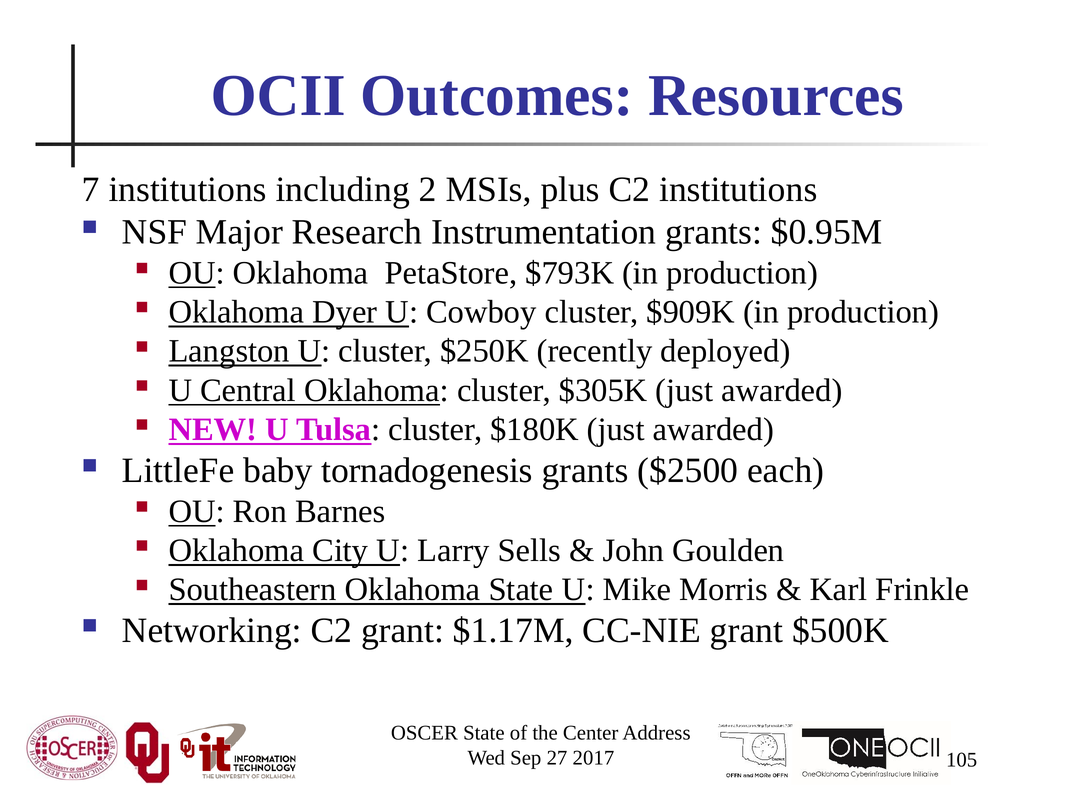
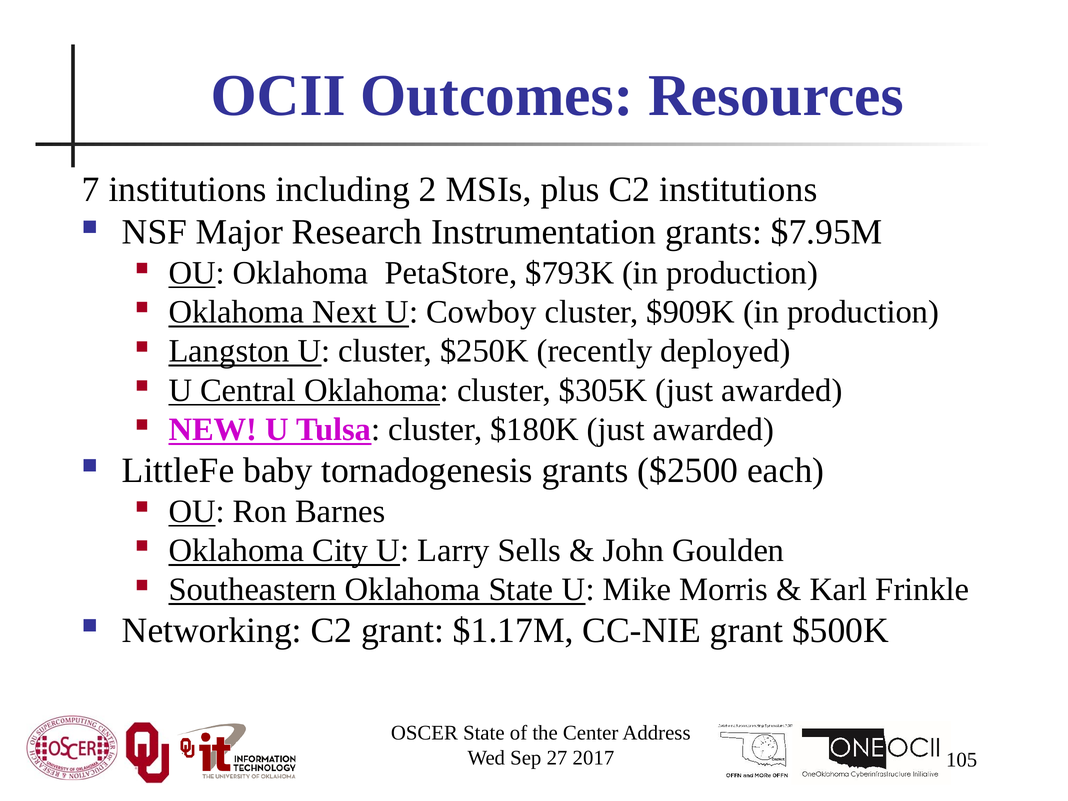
$0.95M: $0.95M -> $7.95M
Dyer: Dyer -> Next
